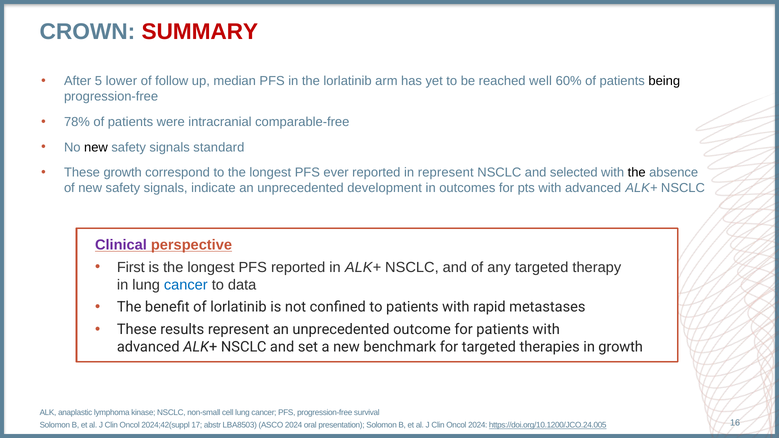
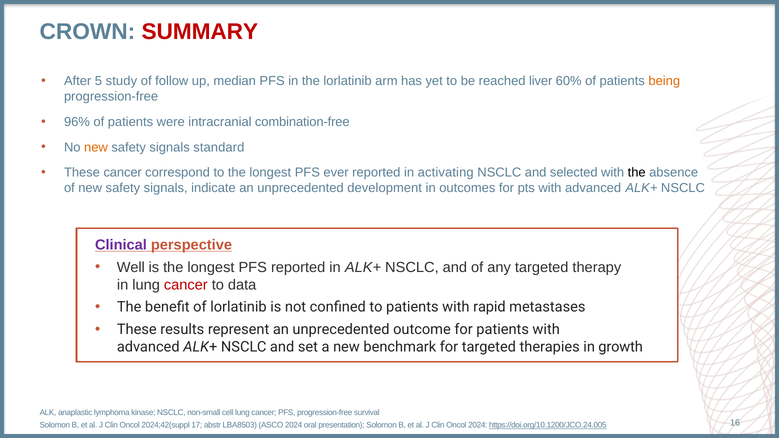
lower: lower -> study
well: well -> liver
being colour: black -> orange
78%: 78% -> 96%
comparable-free: comparable-free -> combination-free
new at (96, 147) colour: black -> orange
These growth: growth -> cancer
in represent: represent -> activating
First: First -> Well
cancer at (186, 285) colour: blue -> red
